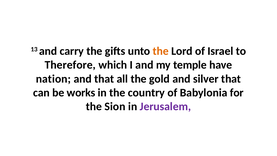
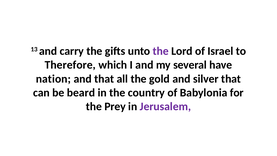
the at (161, 51) colour: orange -> purple
temple: temple -> several
works: works -> beard
Sion: Sion -> Prey
